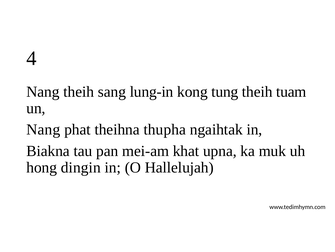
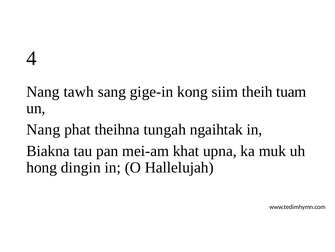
Nang theih: theih -> tawh
lung-in: lung-in -> gige-in
tung: tung -> siim
thupha: thupha -> tungah
